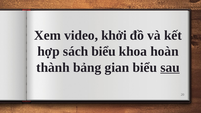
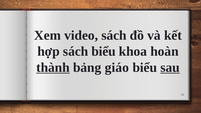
video khởi: khởi -> sách
thành underline: none -> present
gian: gian -> giáo
